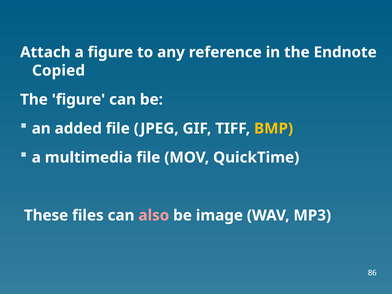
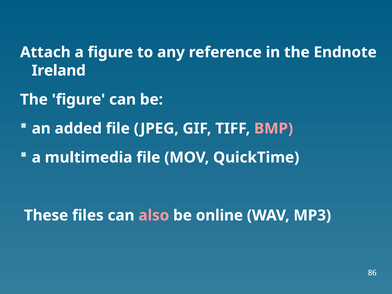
Copied: Copied -> Ireland
BMP colour: yellow -> pink
image: image -> online
